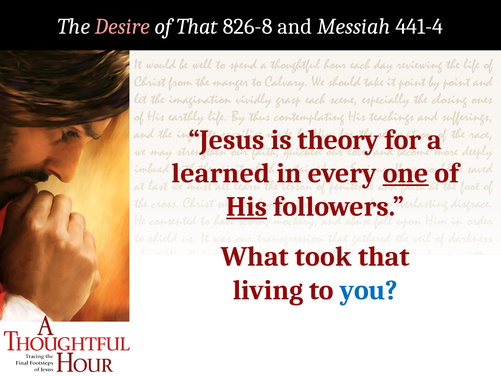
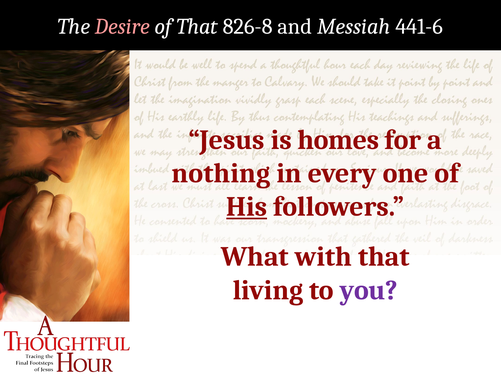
441-4: 441-4 -> 441-6
theory: theory -> homes
learned: learned -> nothing
one underline: present -> none
took: took -> with
you colour: blue -> purple
